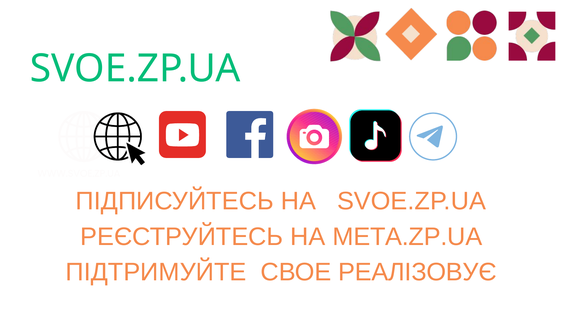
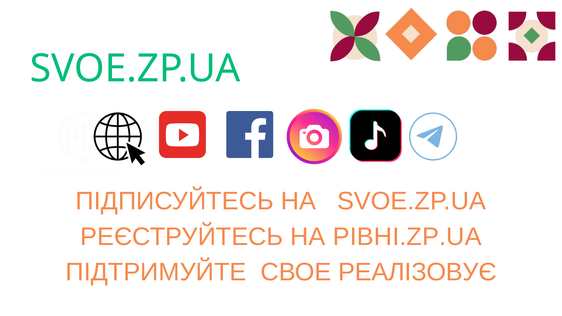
МЕТА.ZP.UA: МЕТА.ZP.UA -> РІВНІ.ZP.UA
